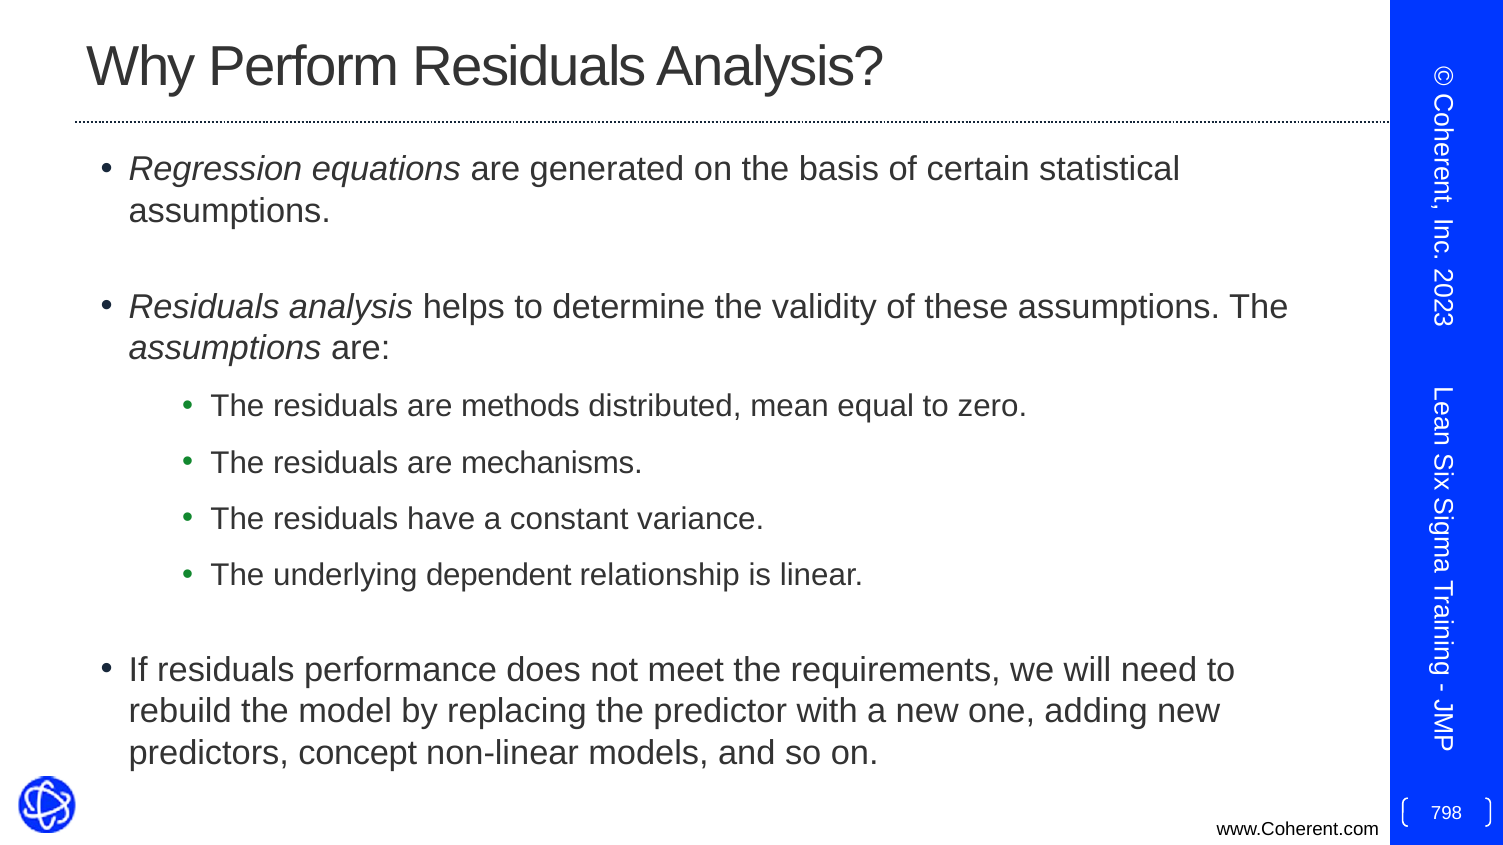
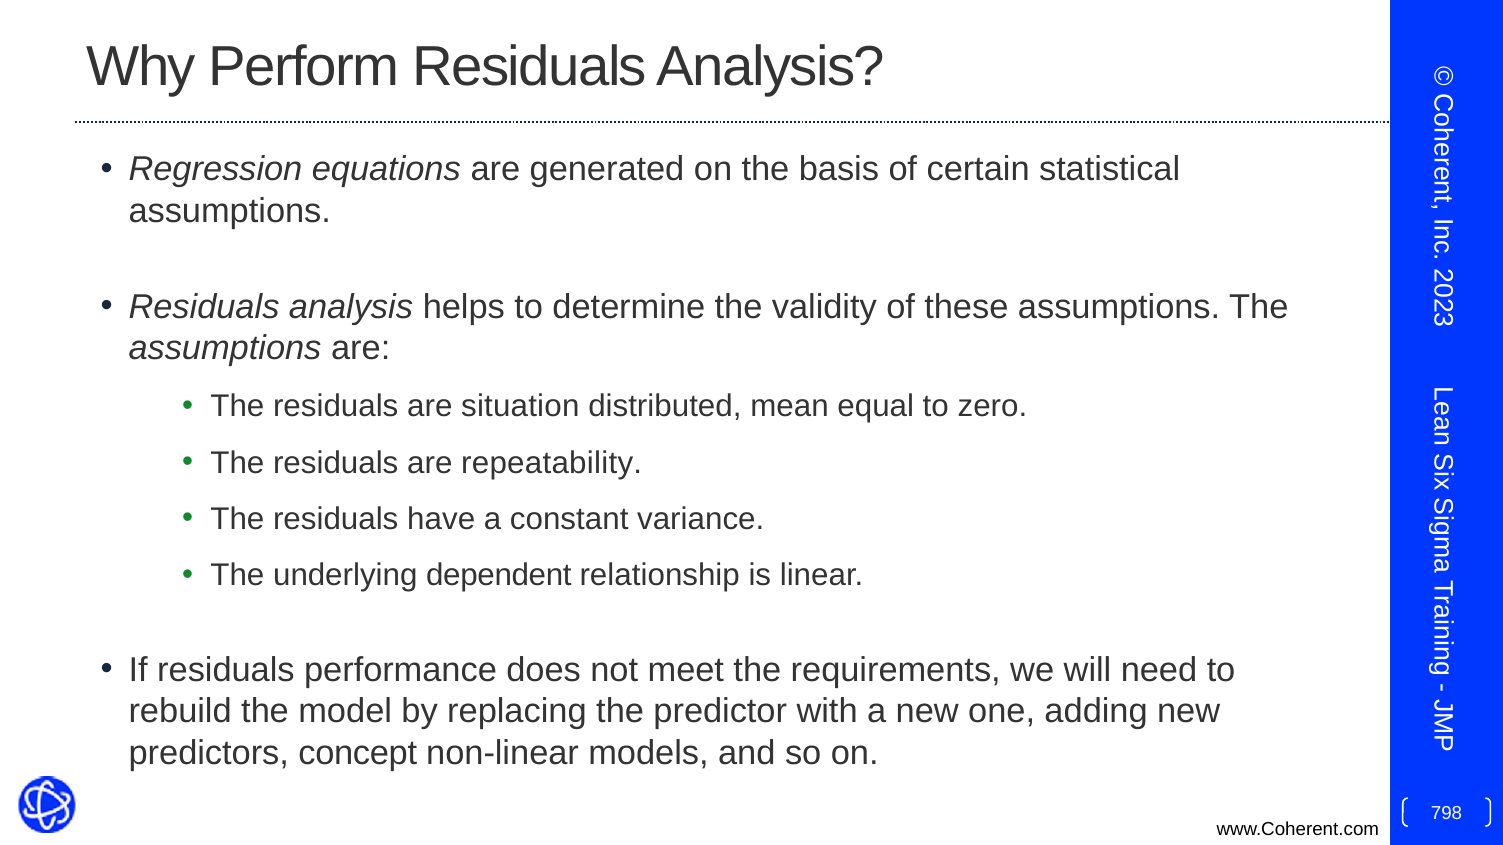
methods: methods -> situation
mechanisms: mechanisms -> repeatability
